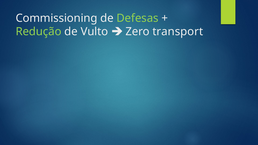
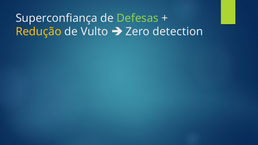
Commissioning: Commissioning -> Superconfiança
Redução colour: light green -> yellow
transport: transport -> detection
